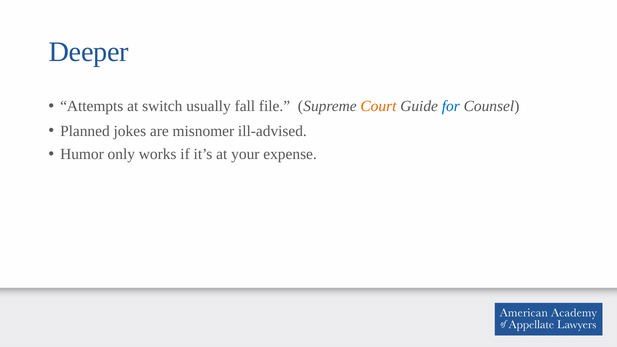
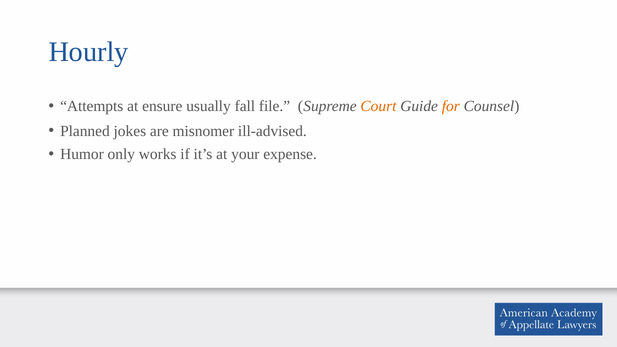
Deeper: Deeper -> Hourly
switch: switch -> ensure
for colour: blue -> orange
